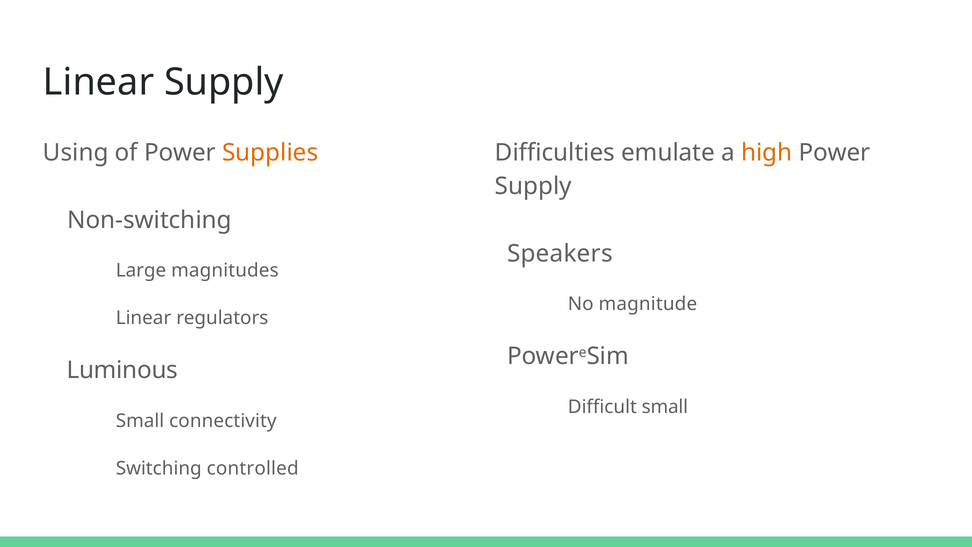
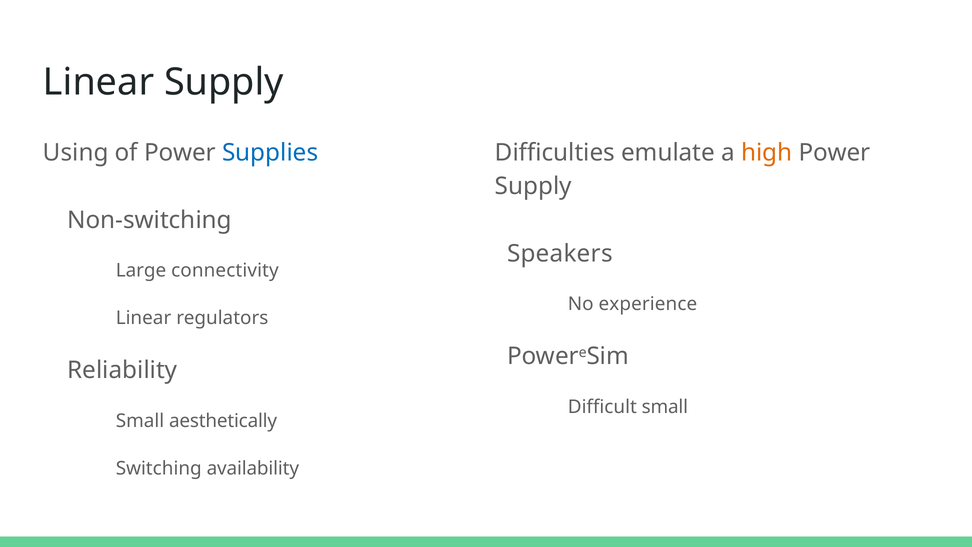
Supplies colour: orange -> blue
magnitudes: magnitudes -> connectivity
magnitude: magnitude -> experience
Luminous: Luminous -> Reliability
connectivity: connectivity -> aesthetically
controlled: controlled -> availability
